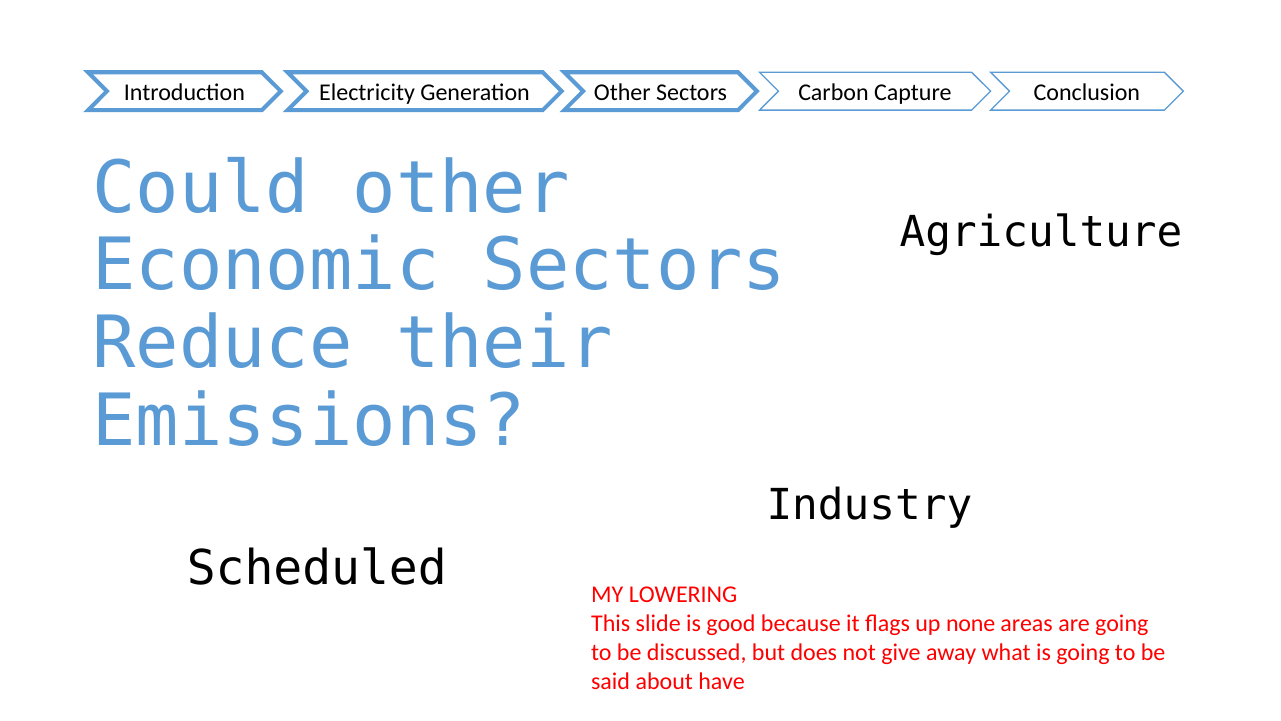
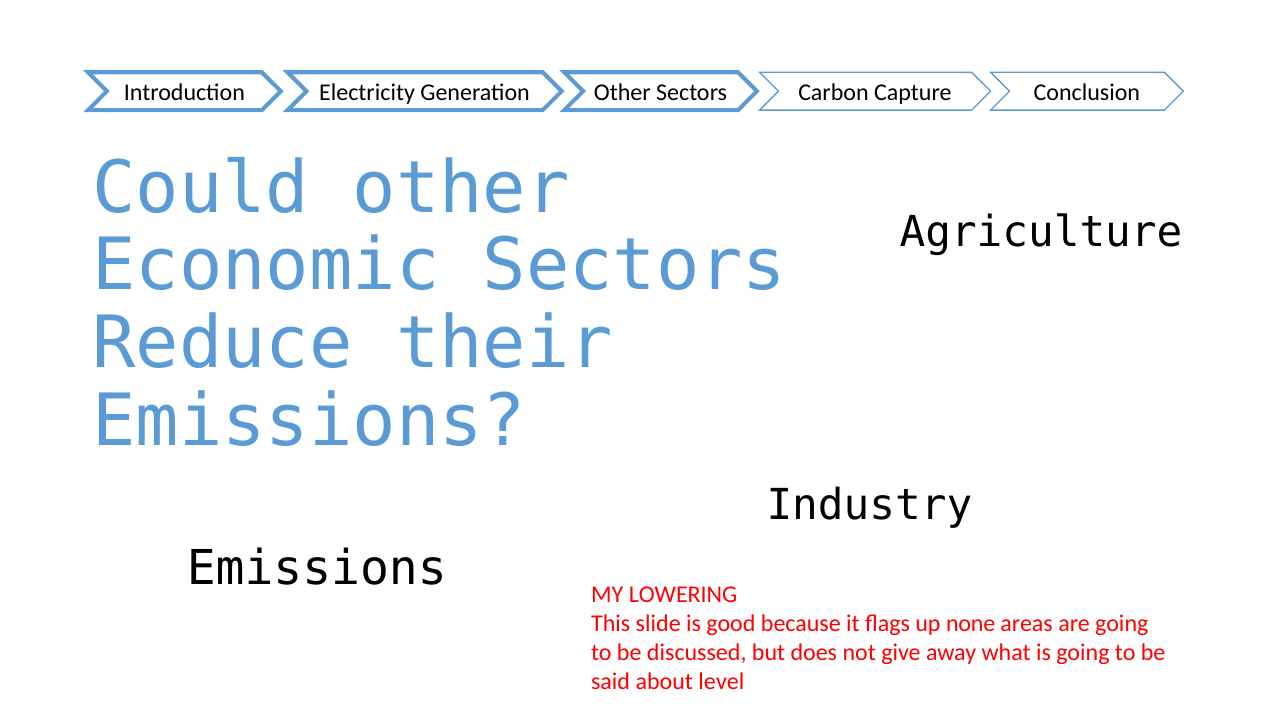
Scheduled at (317, 568): Scheduled -> Emissions
have: have -> level
